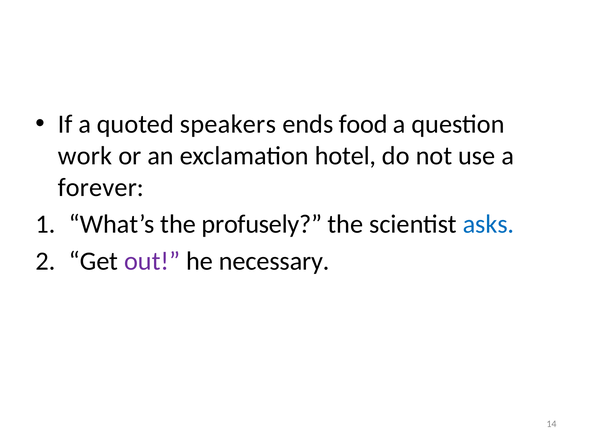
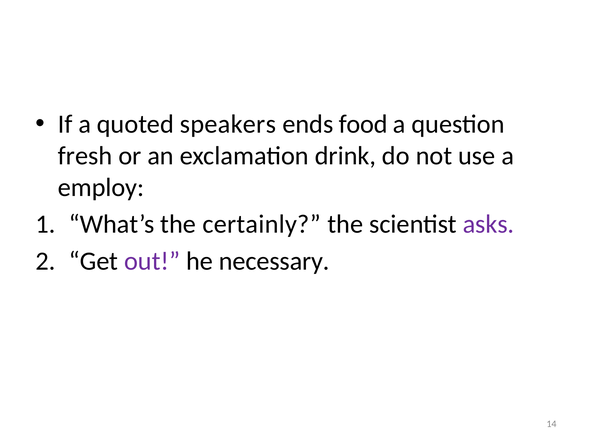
work: work -> fresh
hotel: hotel -> drink
forever: forever -> employ
profusely: profusely -> certainly
asks colour: blue -> purple
